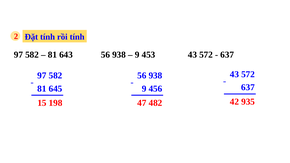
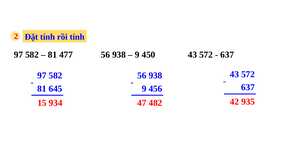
643: 643 -> 477
453: 453 -> 450
198: 198 -> 934
